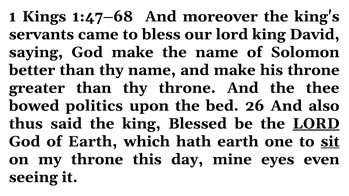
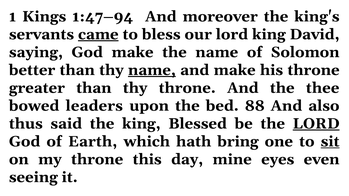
1:47–68: 1:47–68 -> 1:47–94
came underline: none -> present
name at (152, 70) underline: none -> present
politics: politics -> leaders
26: 26 -> 88
hath earth: earth -> bring
